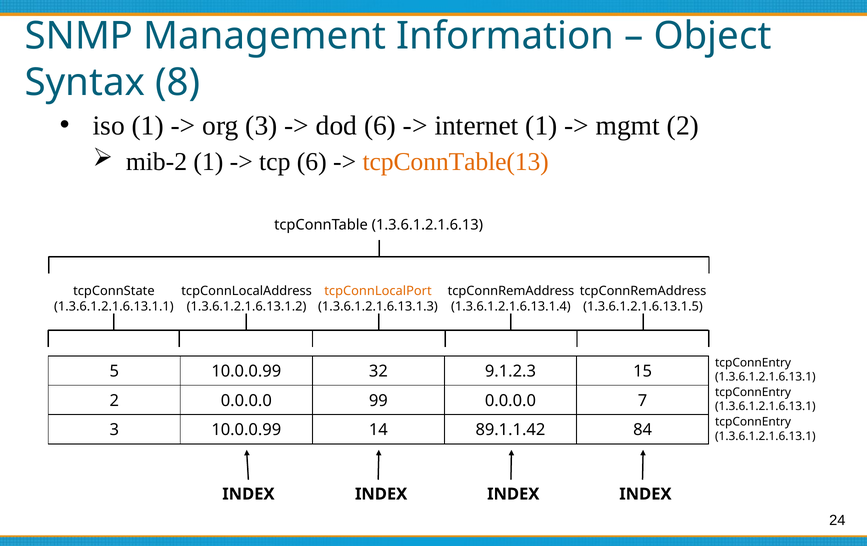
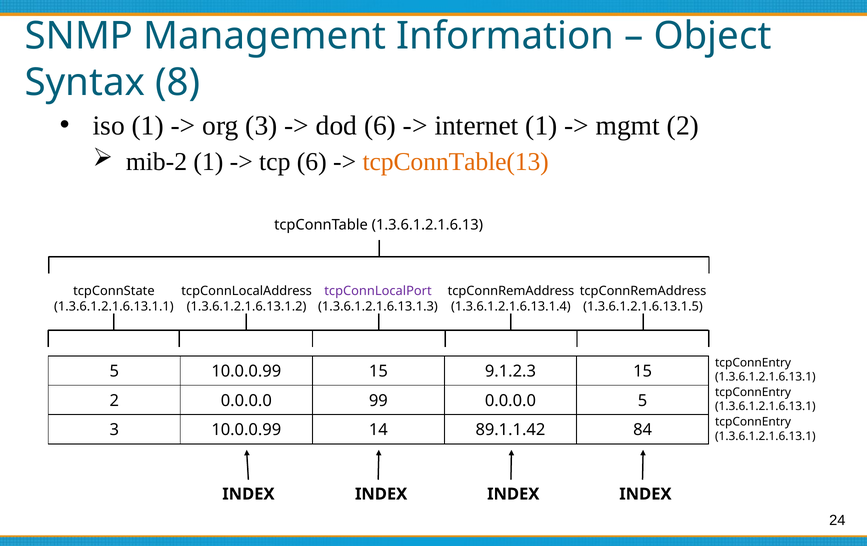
tcpConnLocalPort colour: orange -> purple
10.0.0.99 32: 32 -> 15
0.0.0.0 7: 7 -> 5
